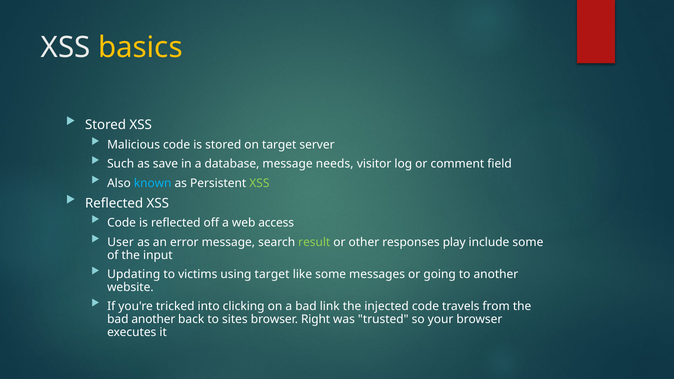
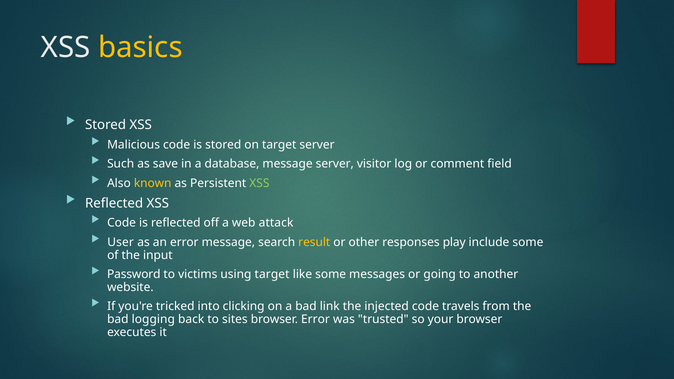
message needs: needs -> server
known colour: light blue -> yellow
access: access -> attack
result colour: light green -> yellow
Updating: Updating -> Password
bad another: another -> logging
browser Right: Right -> Error
